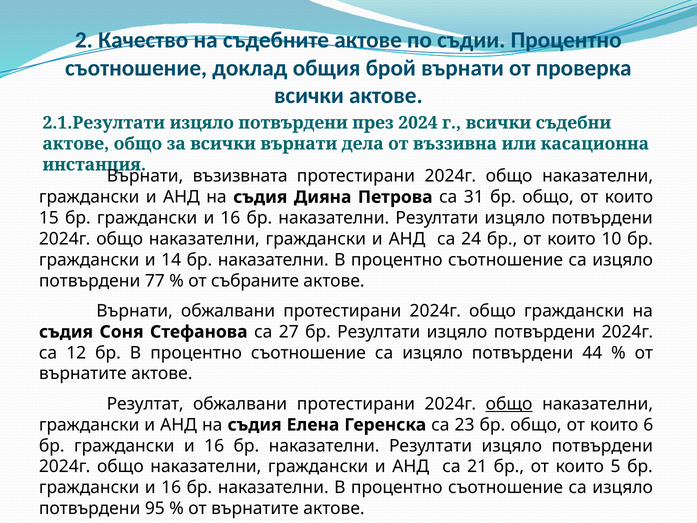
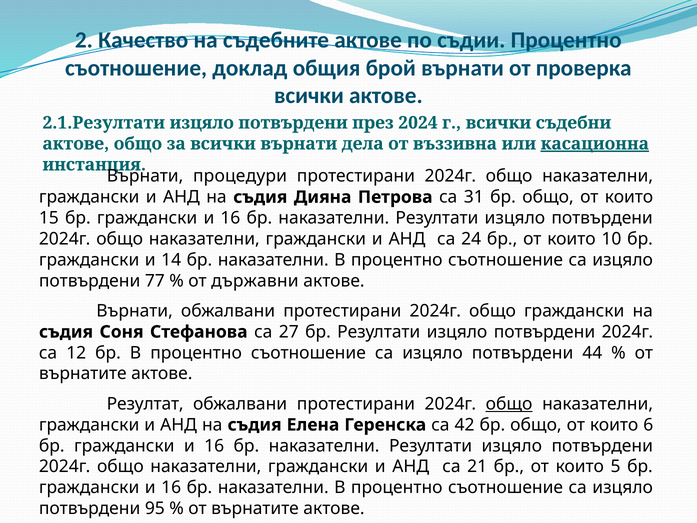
касационна underline: none -> present
възизвната: възизвната -> процедури
събраните: събраните -> държавни
23: 23 -> 42
